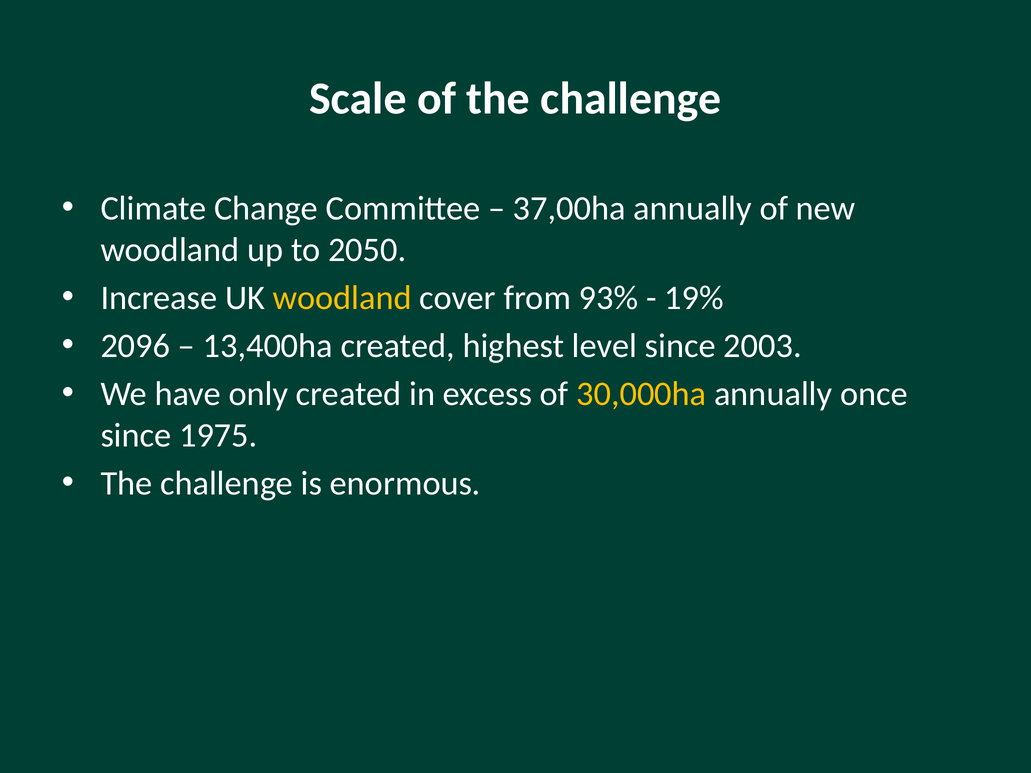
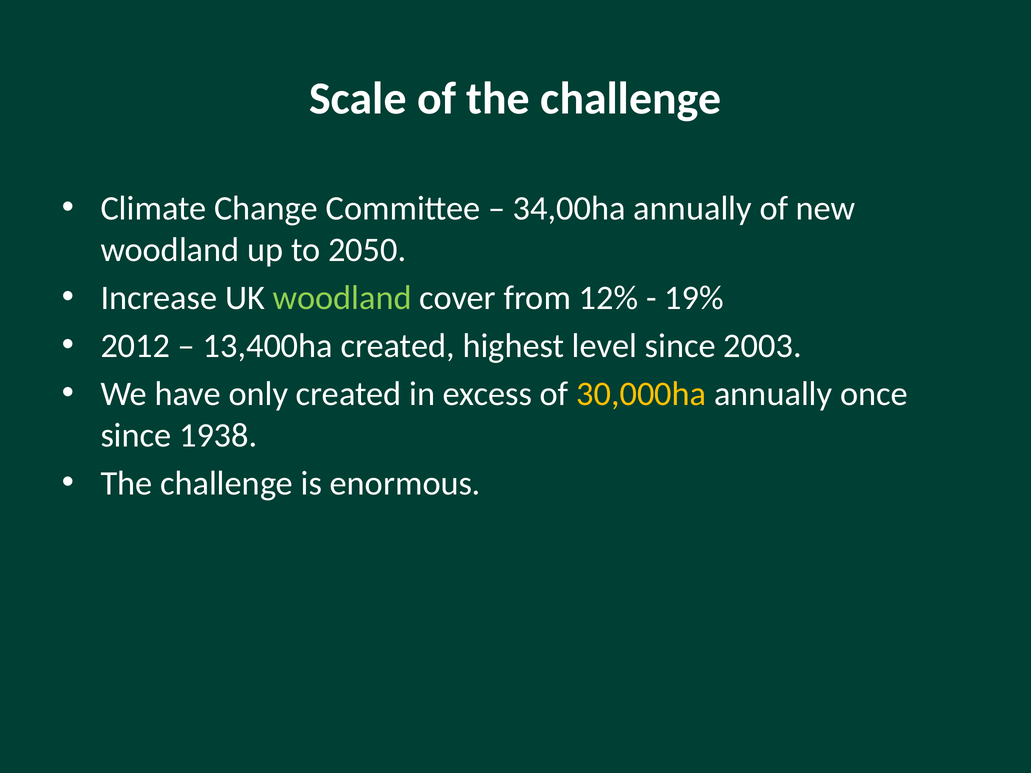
37,00ha: 37,00ha -> 34,00ha
woodland at (342, 298) colour: yellow -> light green
93%: 93% -> 12%
2096: 2096 -> 2012
1975: 1975 -> 1938
